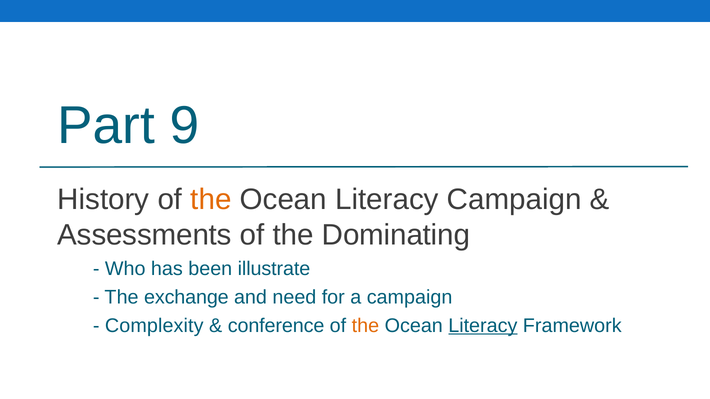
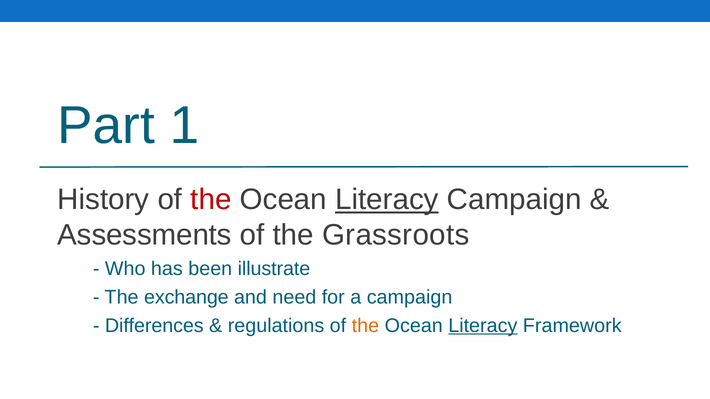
9: 9 -> 1
the at (211, 200) colour: orange -> red
Literacy at (387, 200) underline: none -> present
Dominating: Dominating -> Grassroots
Complexity: Complexity -> Differences
conference: conference -> regulations
